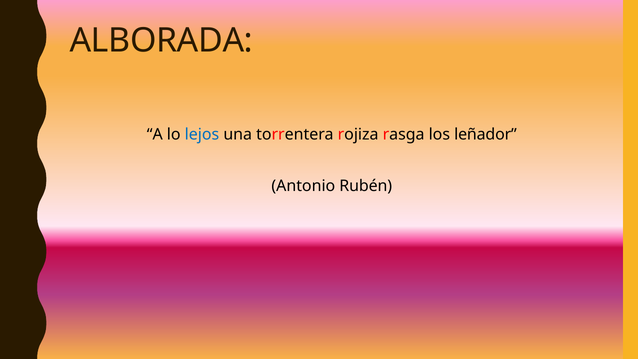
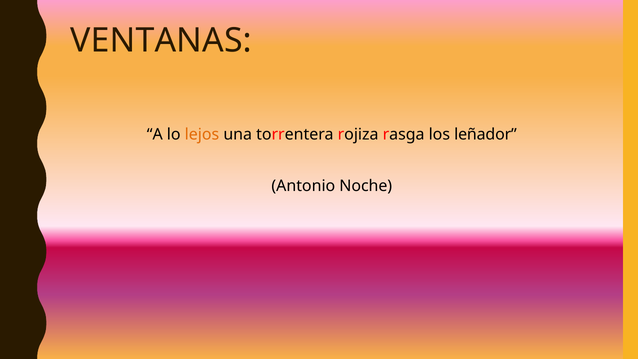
ALBORADA: ALBORADA -> VENTANAS
lejos colour: blue -> orange
Rubén: Rubén -> Noche
